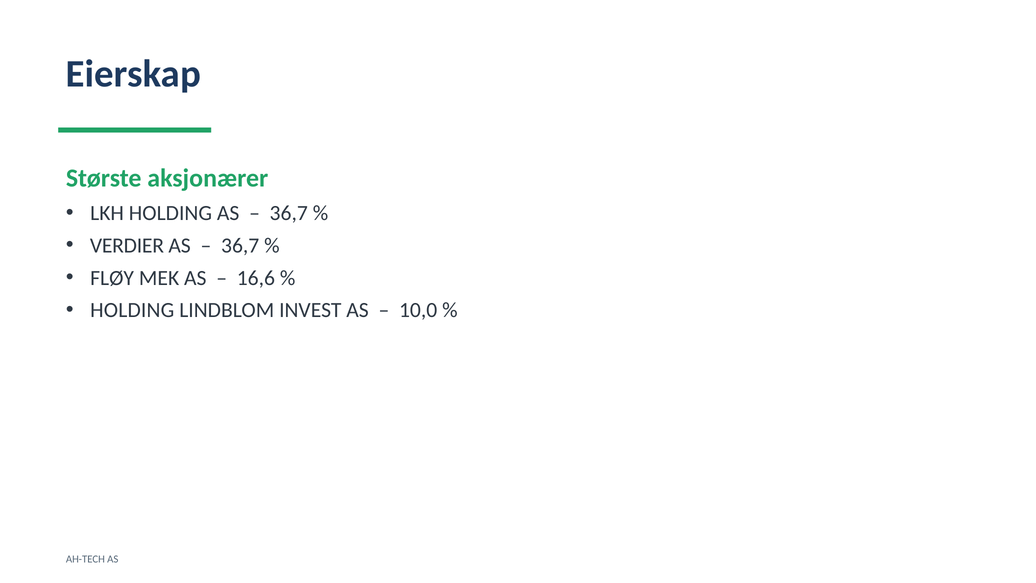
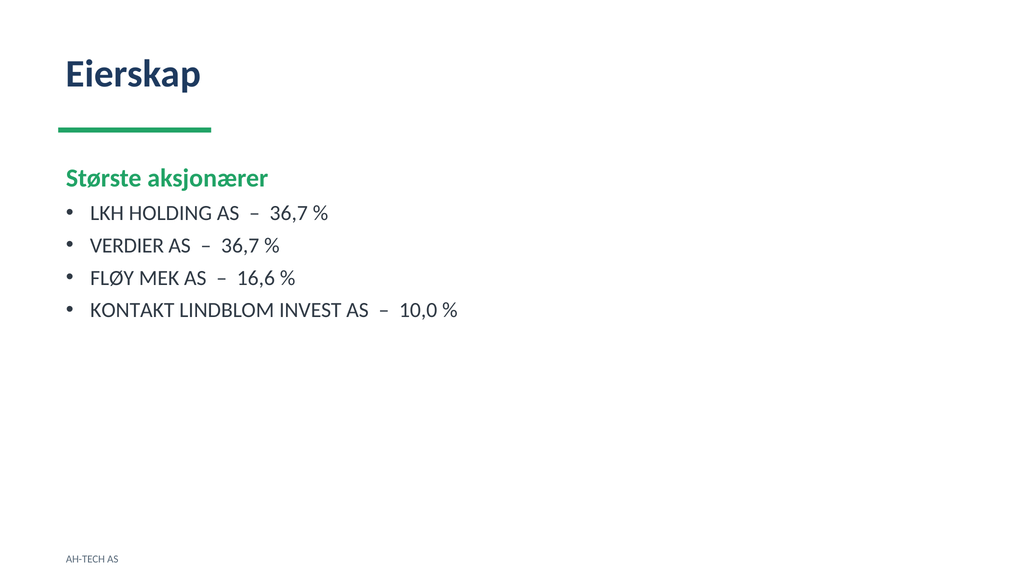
HOLDING at (132, 310): HOLDING -> KONTAKT
